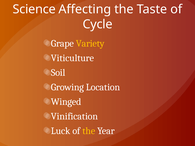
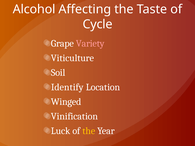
Science: Science -> Alcohol
Variety colour: yellow -> pink
Growing: Growing -> Identify
